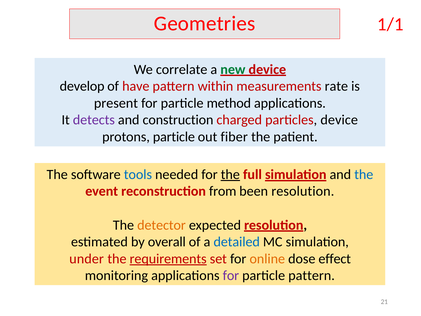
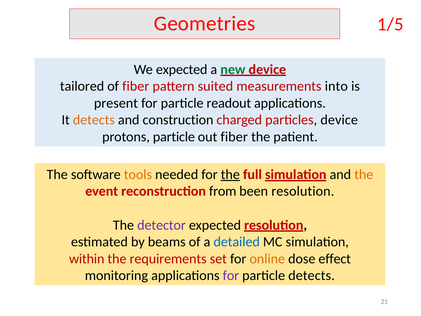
1/1: 1/1 -> 1/5
We correlate: correlate -> expected
develop: develop -> tailored
of have: have -> fiber
within: within -> suited
rate: rate -> into
method: method -> readout
detects at (94, 120) colour: purple -> orange
tools colour: blue -> orange
the at (364, 174) colour: blue -> orange
detector colour: orange -> purple
overall: overall -> beams
under: under -> within
requirements underline: present -> none
particle pattern: pattern -> detects
